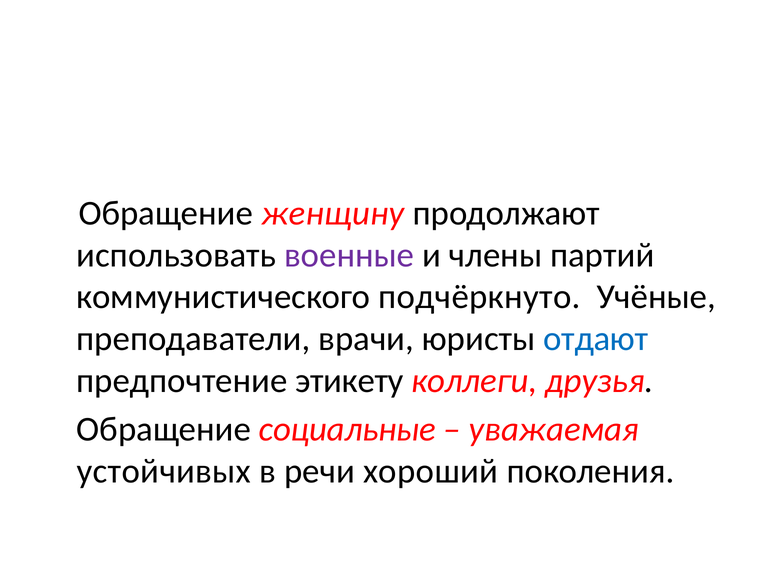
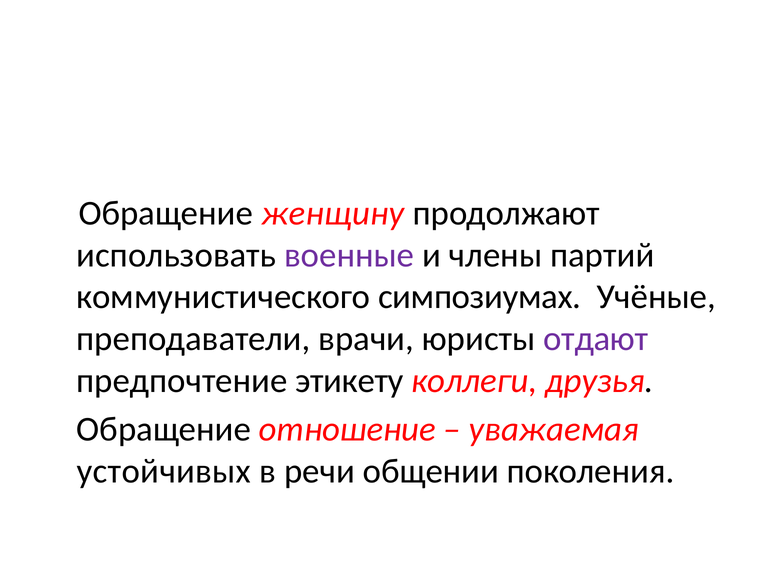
подчёркнуто: подчёркнуто -> симпозиумах
отдают colour: blue -> purple
социальные: социальные -> отношение
хороший: хороший -> общении
